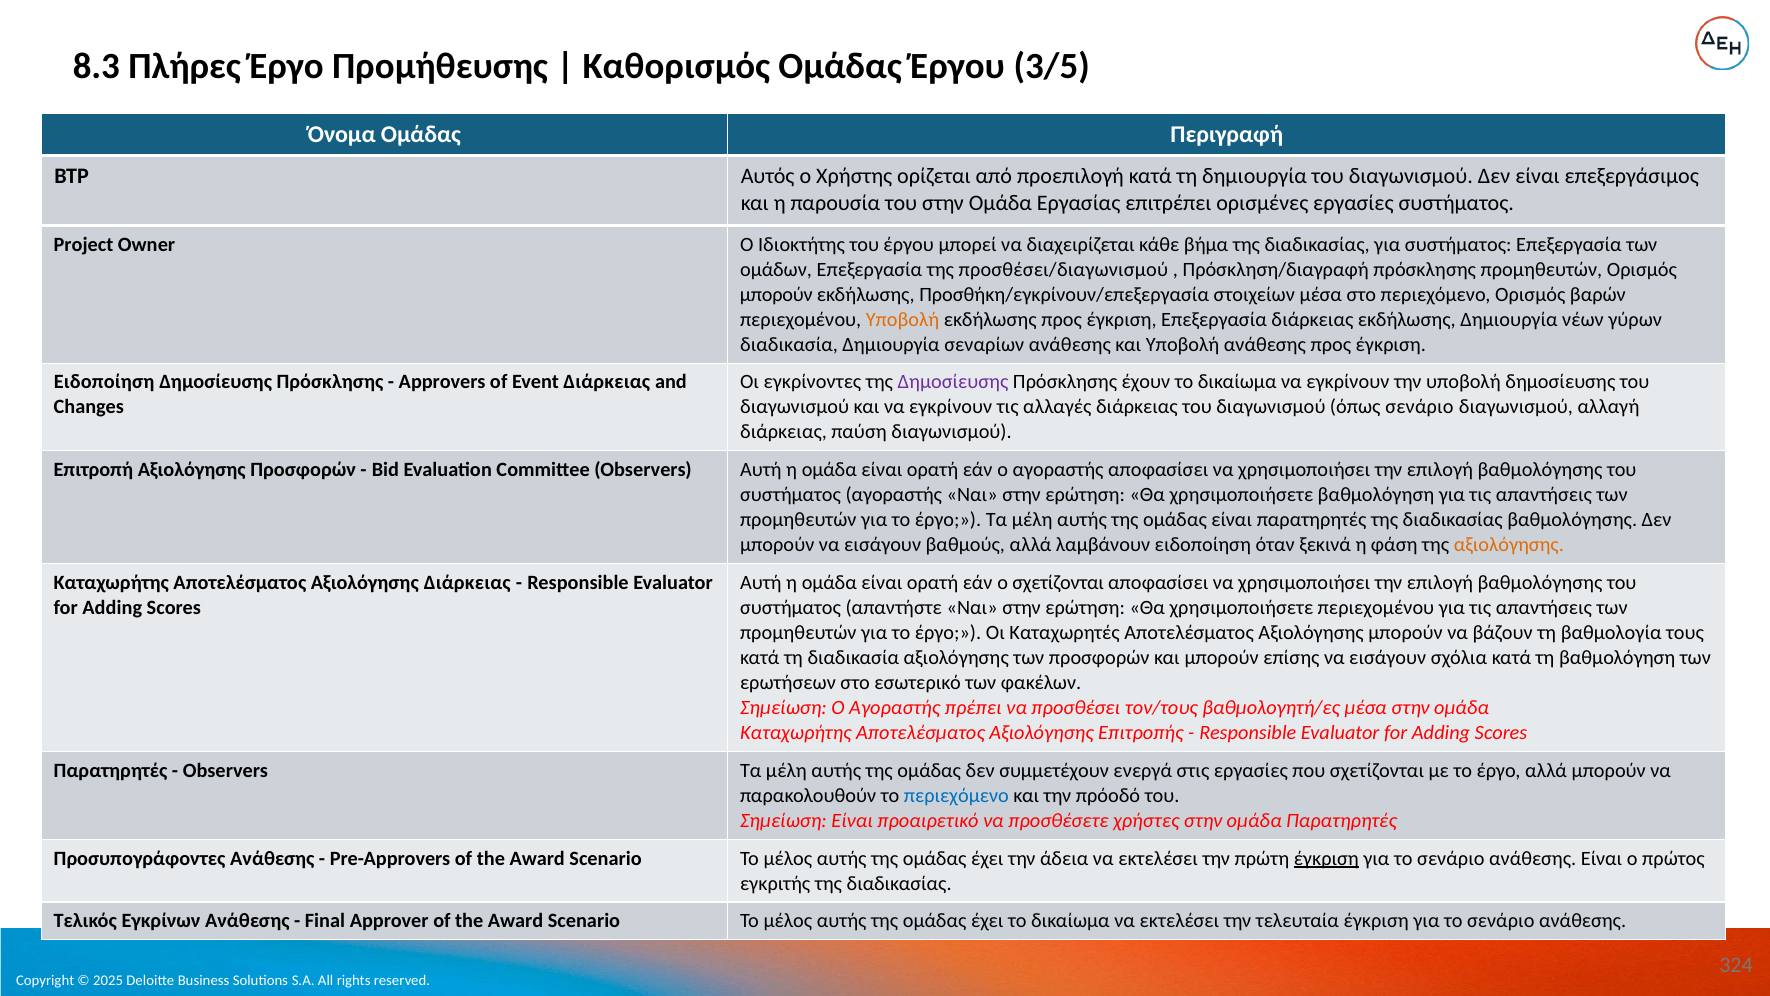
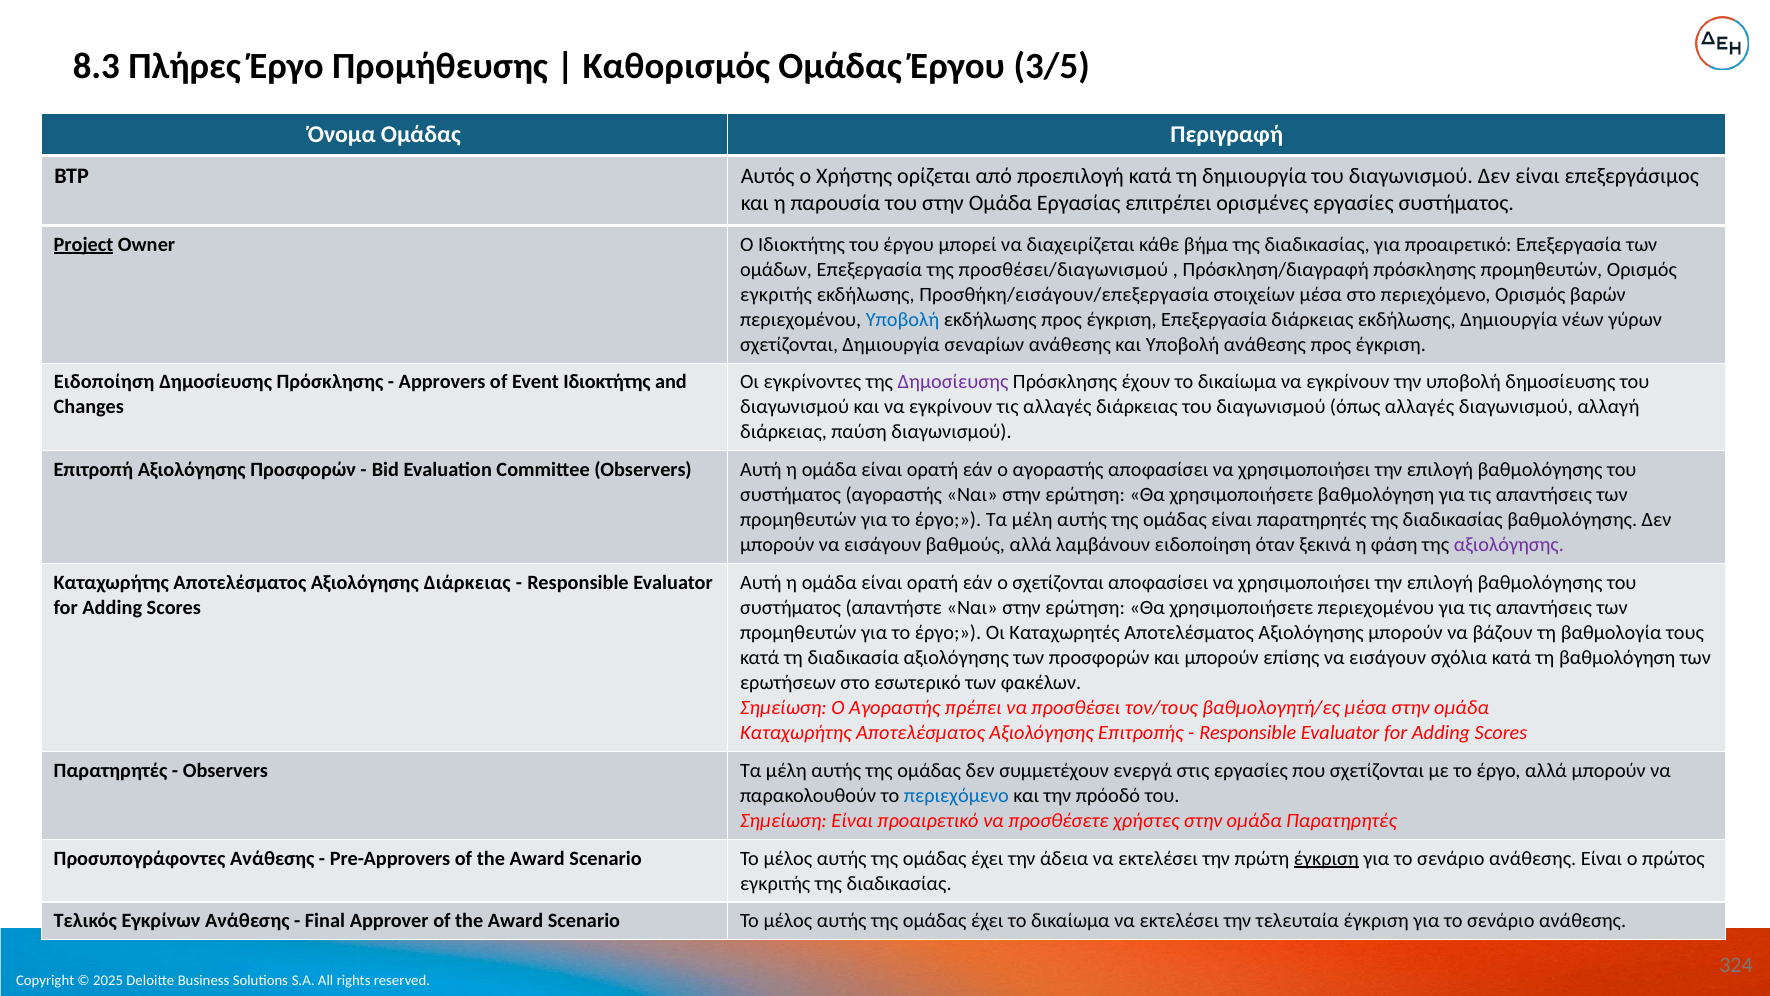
Project underline: none -> present
για συστήματος: συστήματος -> προαιρετικό
μπορούν at (776, 294): μπορούν -> εγκριτής
Προσθήκη/εγκρίνουν/επεξεργασία: Προσθήκη/εγκρίνουν/επεξεργασία -> Προσθήκη/εισάγουν/επεξεργασία
Υποβολή at (903, 319) colour: orange -> blue
διαδικασία at (789, 344): διαδικασία -> σχετίζονται
Event Διάρκειας: Διάρκειας -> Ιδιοκτήτης
όπως σενάριο: σενάριο -> αλλαγές
αξιολόγησης at (1509, 545) colour: orange -> purple
